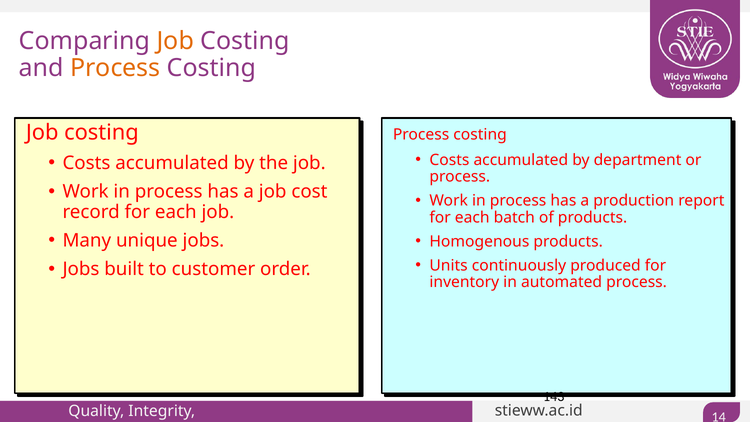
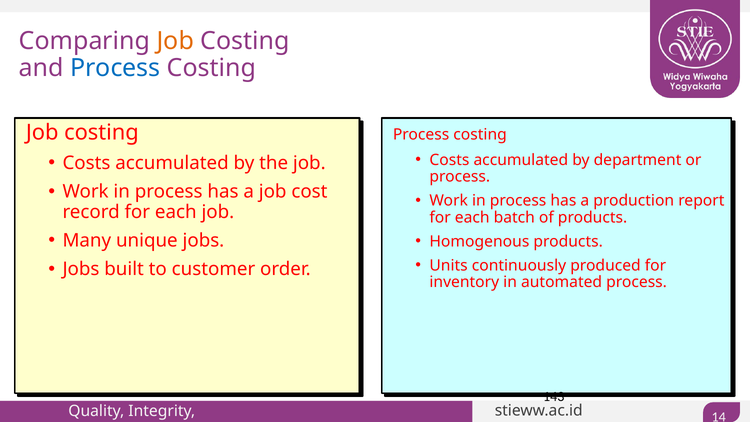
Process at (115, 68) colour: orange -> blue
